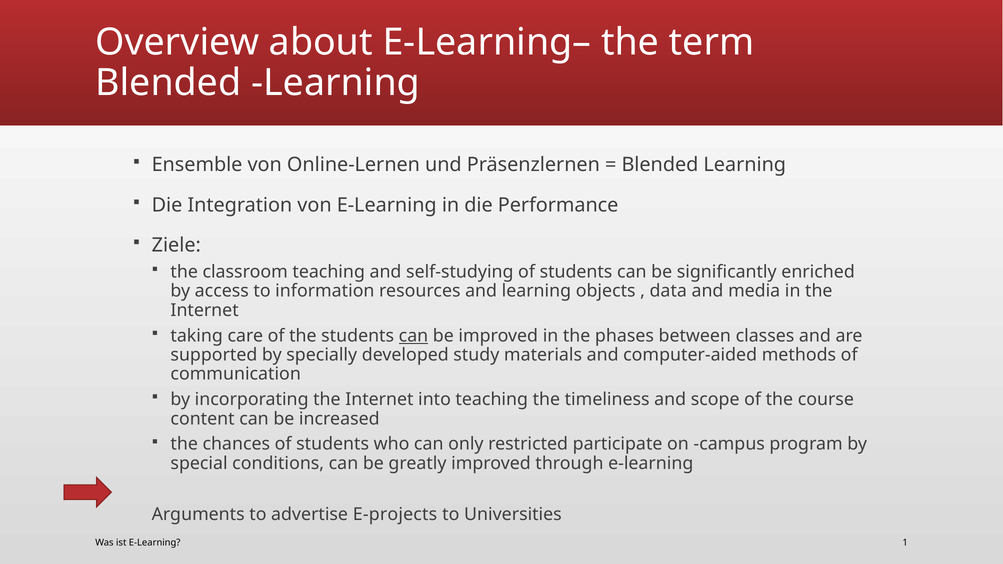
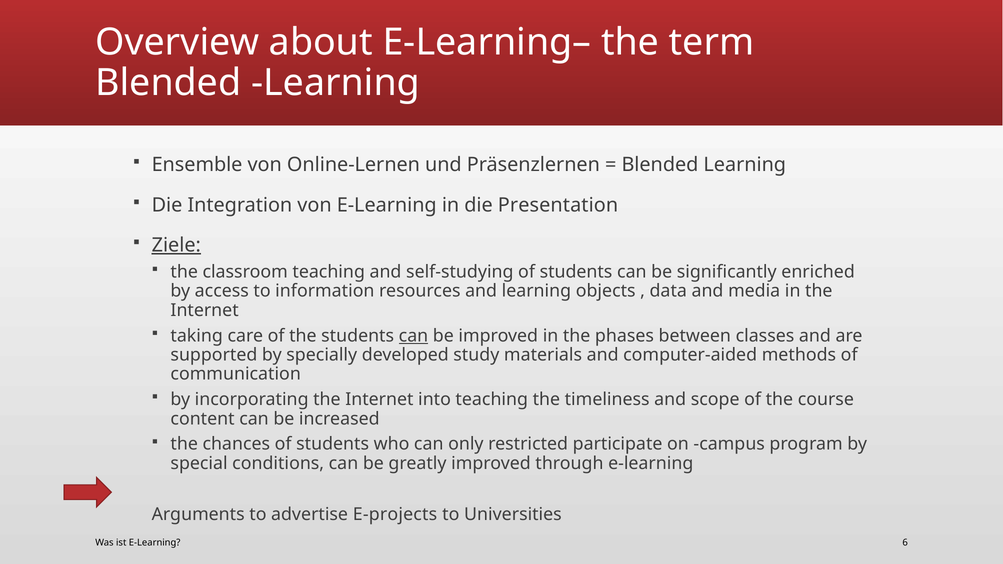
Performance: Performance -> Presentation
Ziele underline: none -> present
1: 1 -> 6
